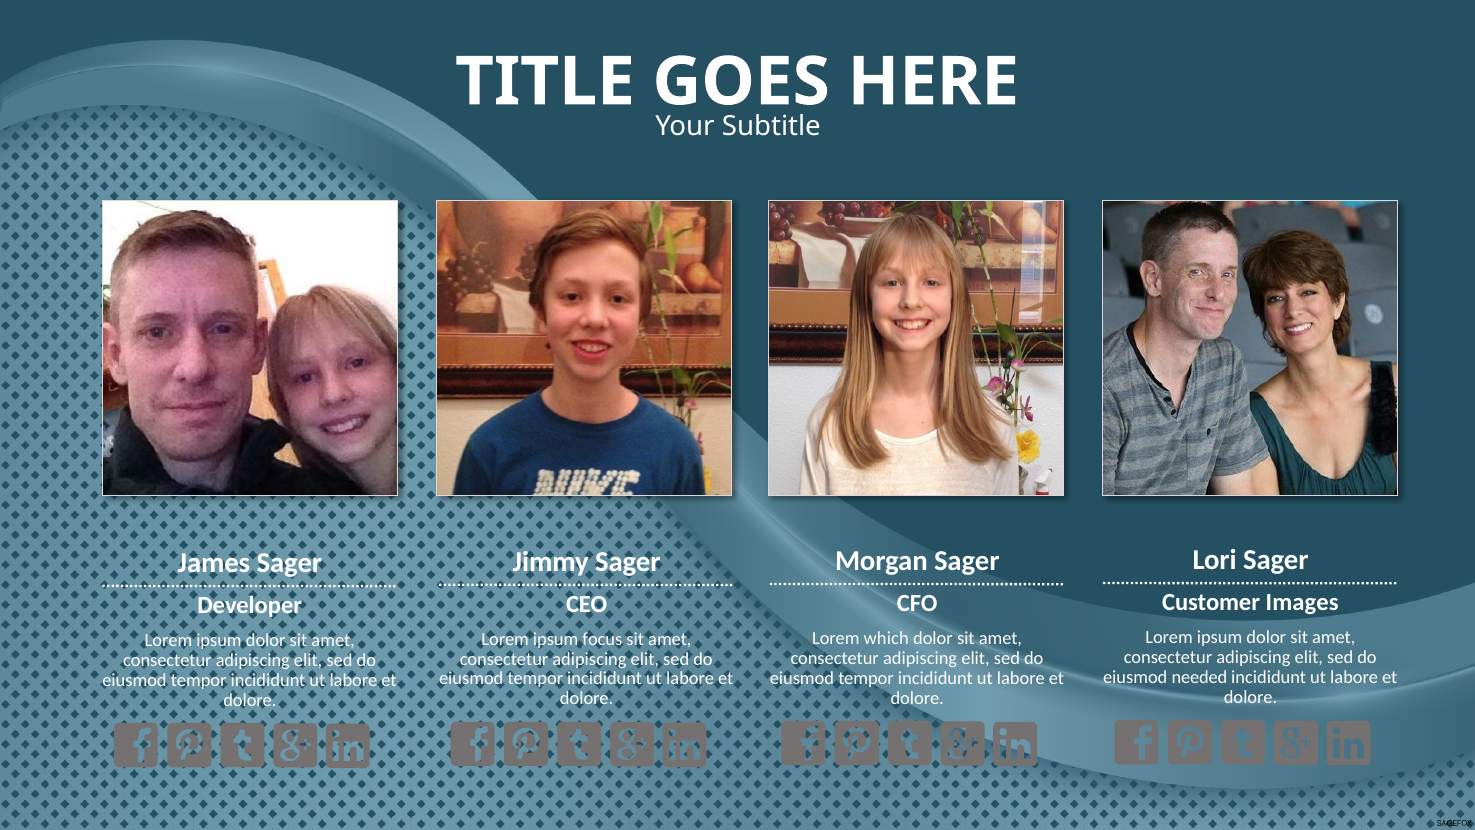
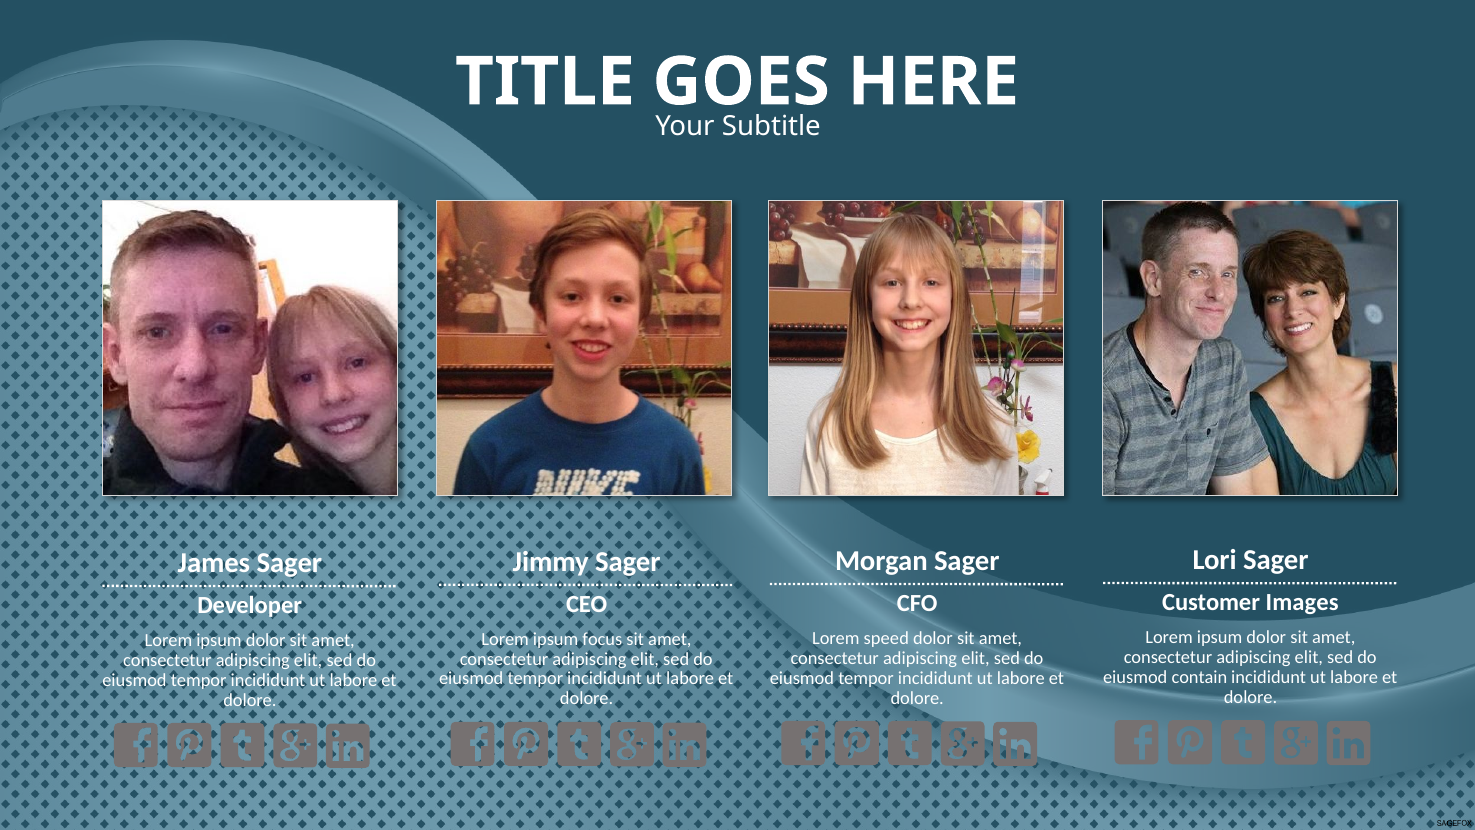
which: which -> speed
needed: needed -> contain
